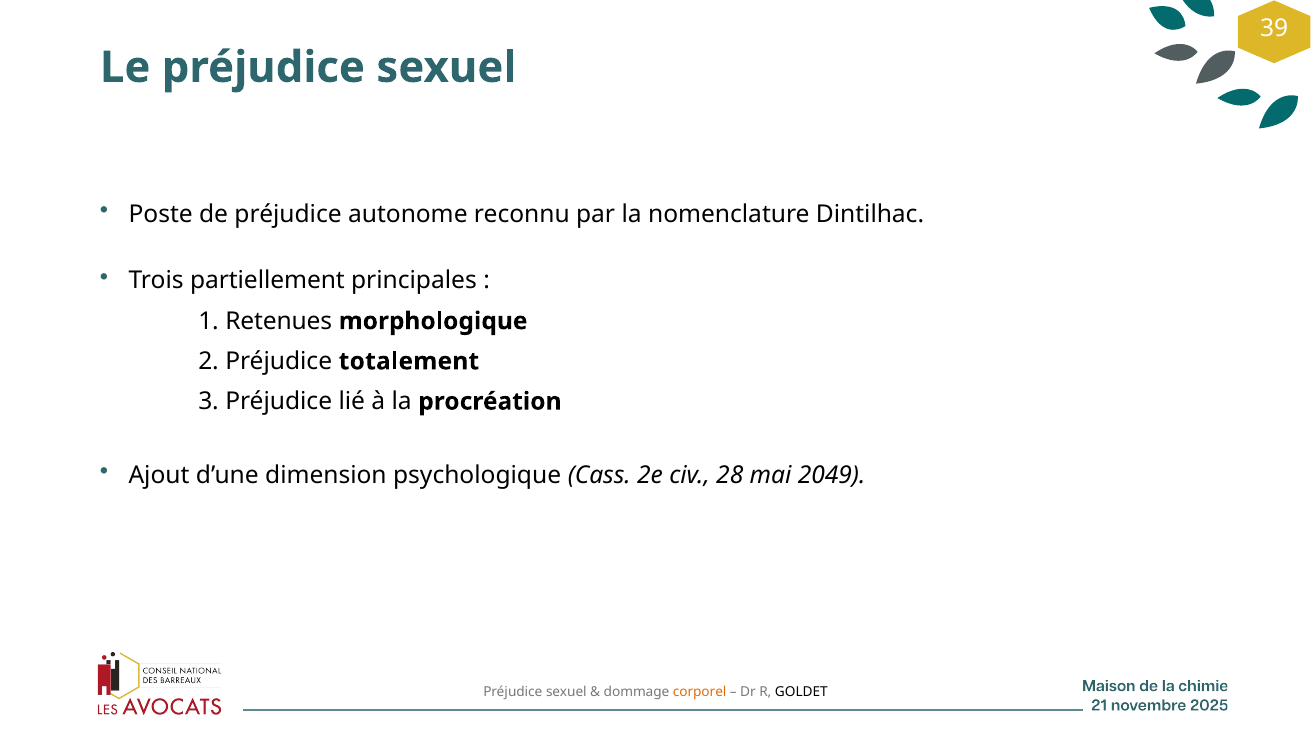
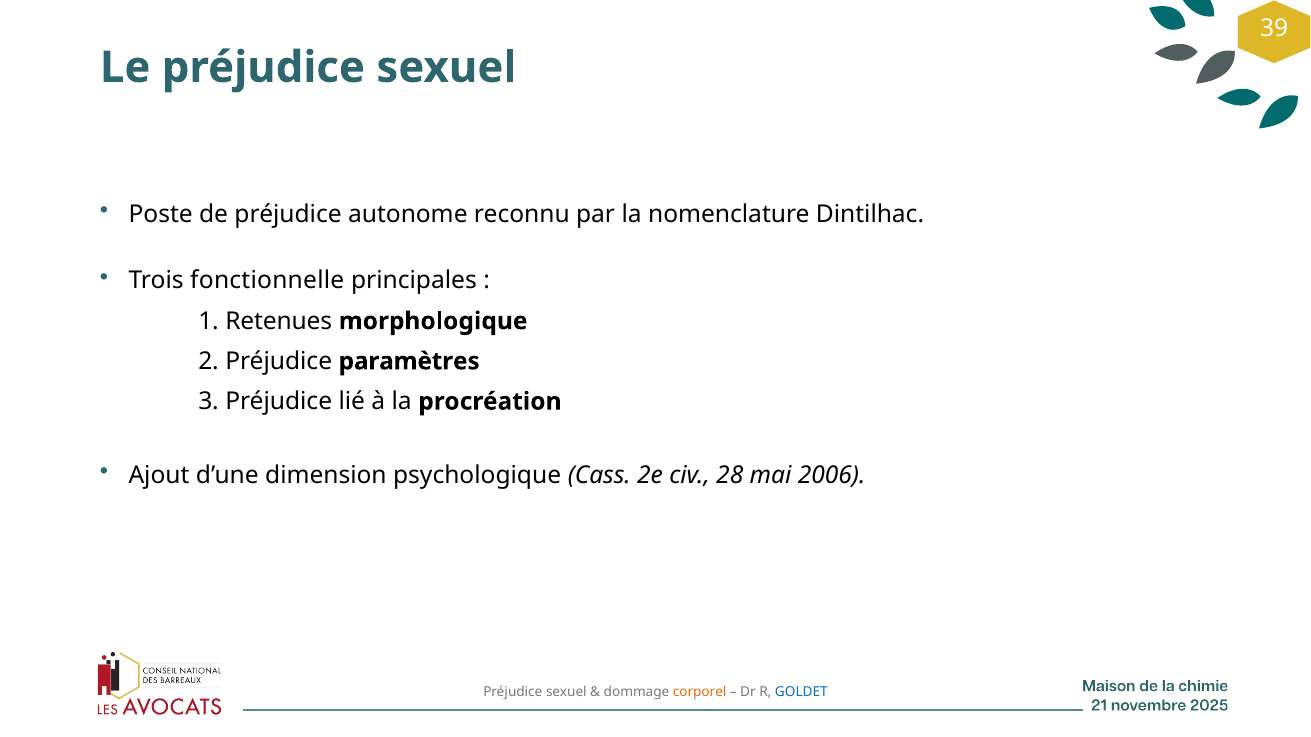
partiellement: partiellement -> fonctionnelle
totalement: totalement -> paramètres
2049: 2049 -> 2006
GOLDET colour: black -> blue
